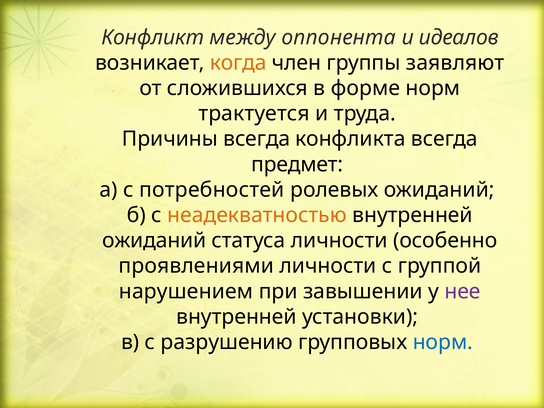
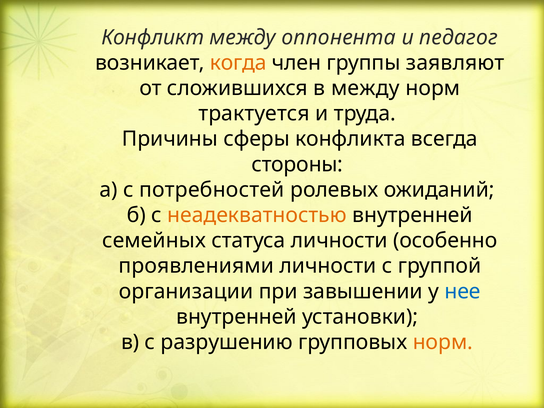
идеалов: идеалов -> педагог
в форме: форме -> между
Причины всегда: всегда -> сферы
предмет: предмет -> стороны
ожиданий at (154, 241): ожиданий -> семейных
нарушением: нарушением -> организации
нее colour: purple -> blue
норм at (443, 342) colour: blue -> orange
